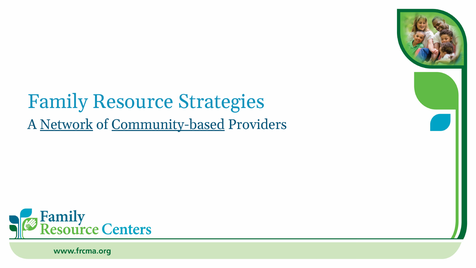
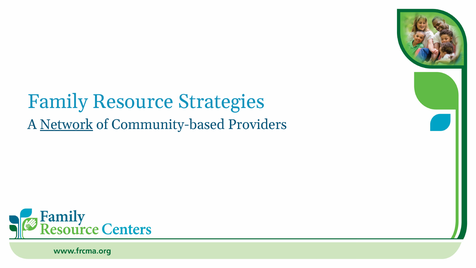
Community-based underline: present -> none
